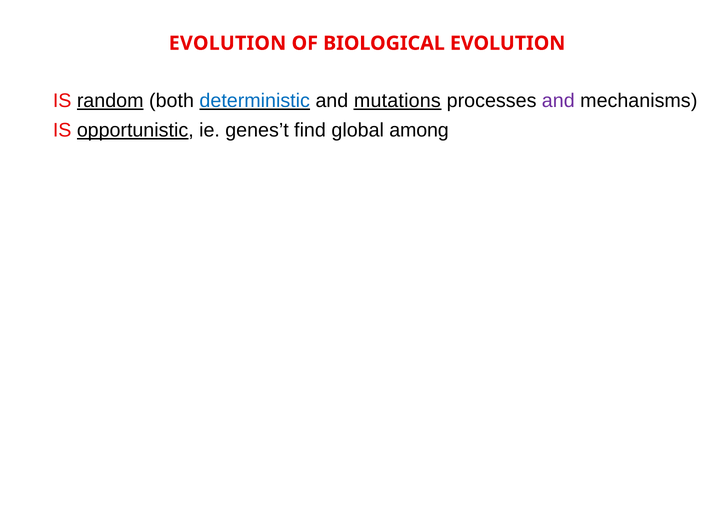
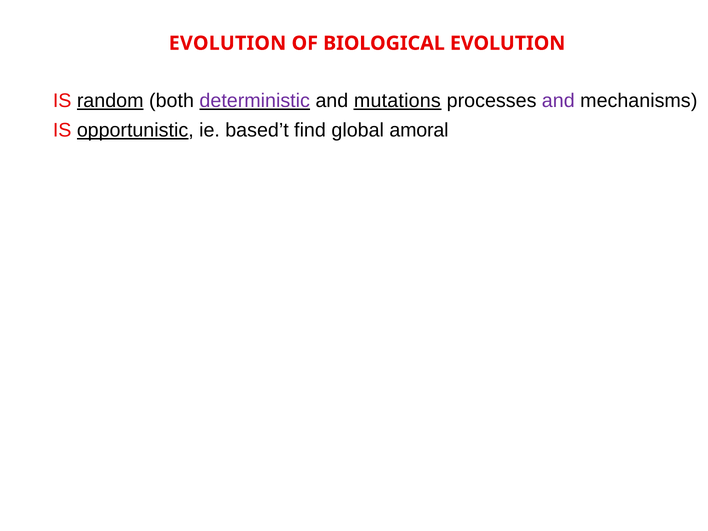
deterministic colour: blue -> purple
genes’t: genes’t -> based’t
among: among -> amoral
